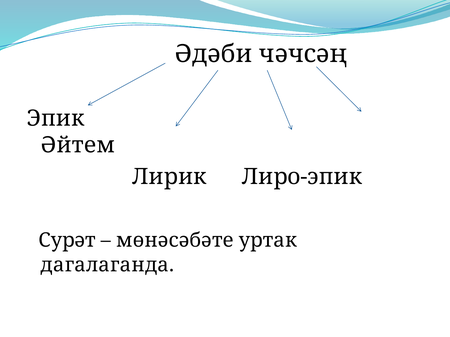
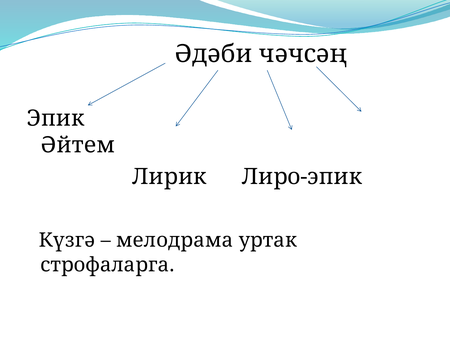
Сурәт: Сурәт -> Күзгә
мөнәсәбәте: мөнәсәбәте -> мелодрама
дагалаганда: дагалаганда -> строфаларга
